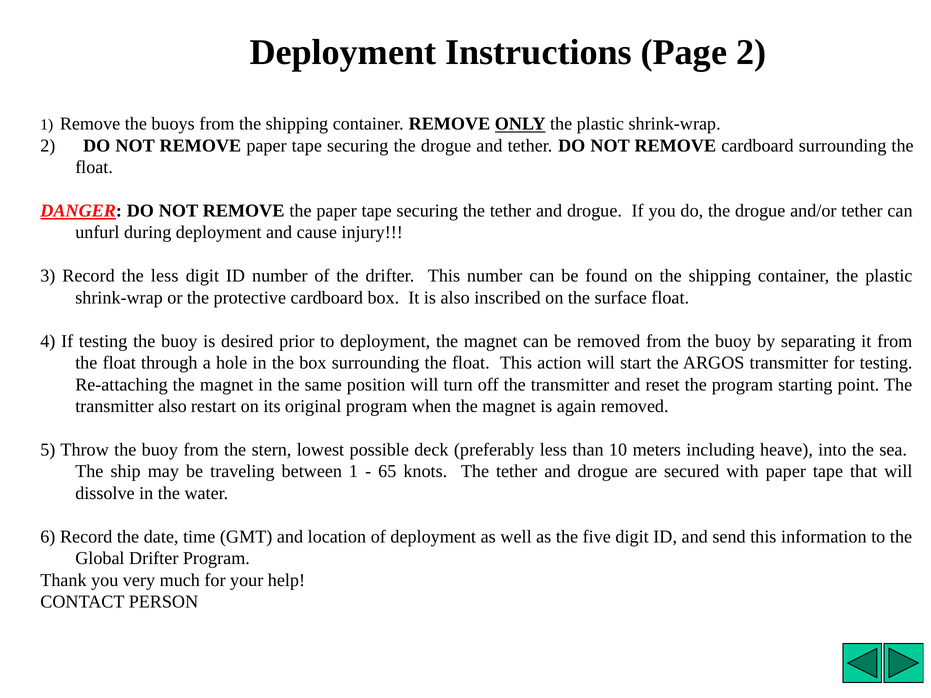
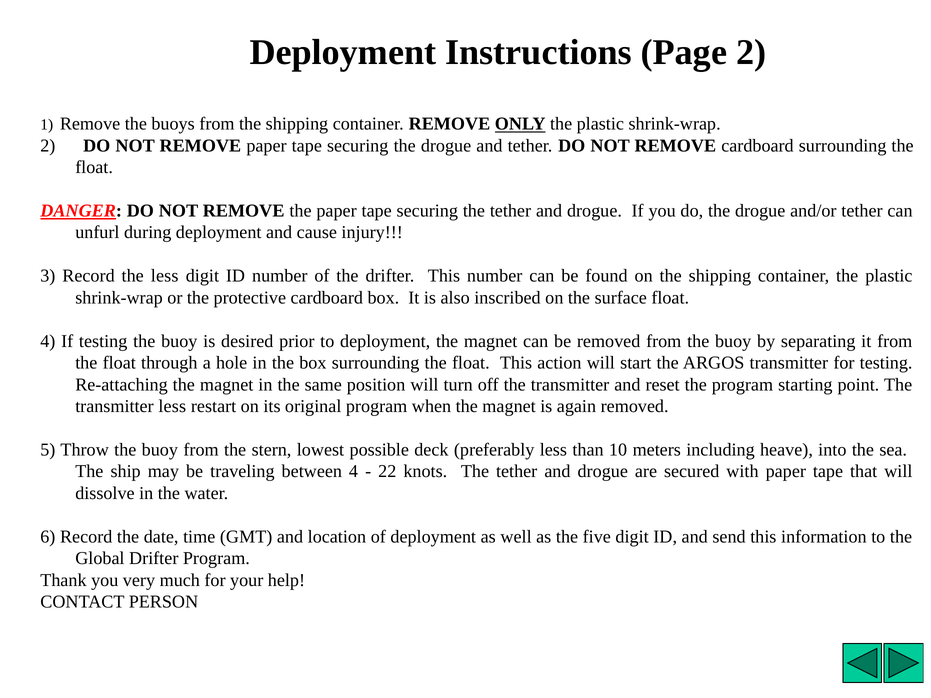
transmitter also: also -> less
between 1: 1 -> 4
65: 65 -> 22
